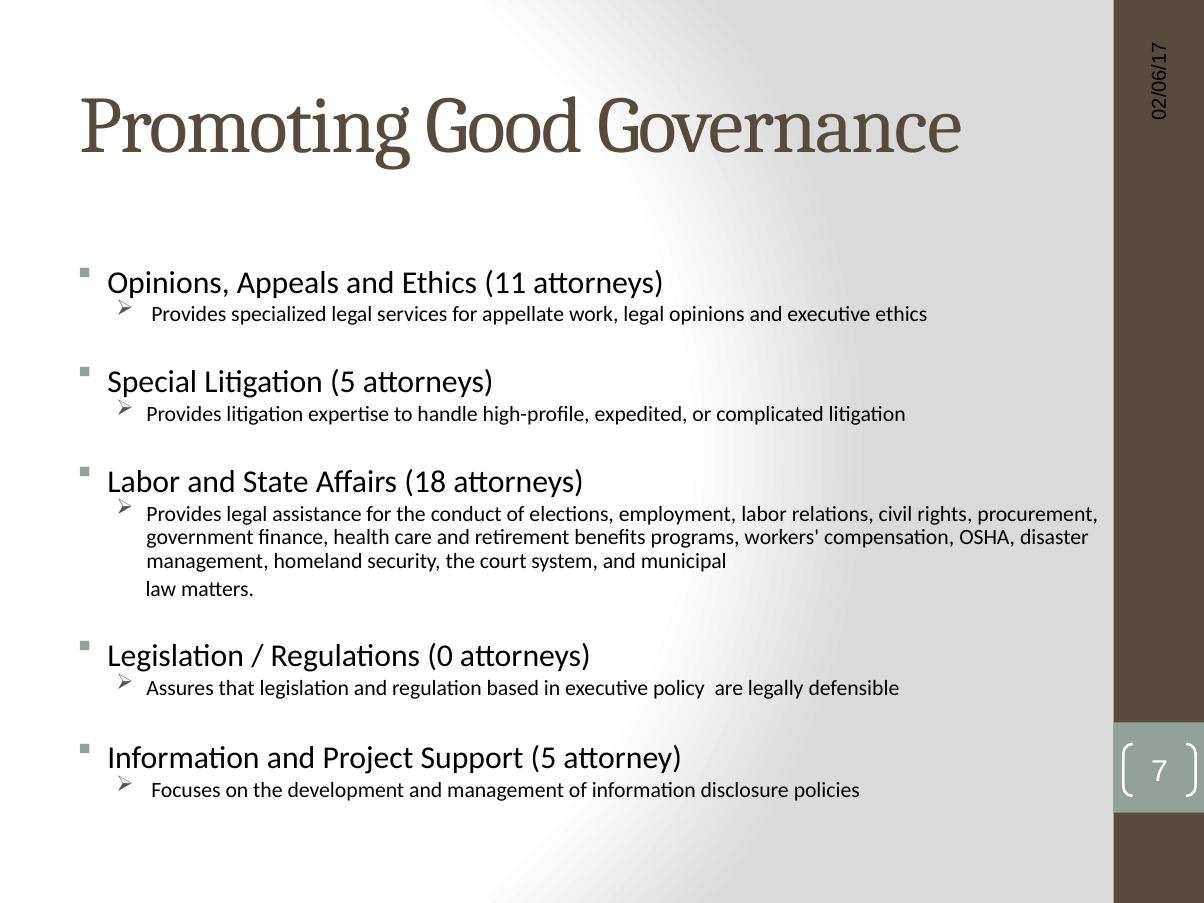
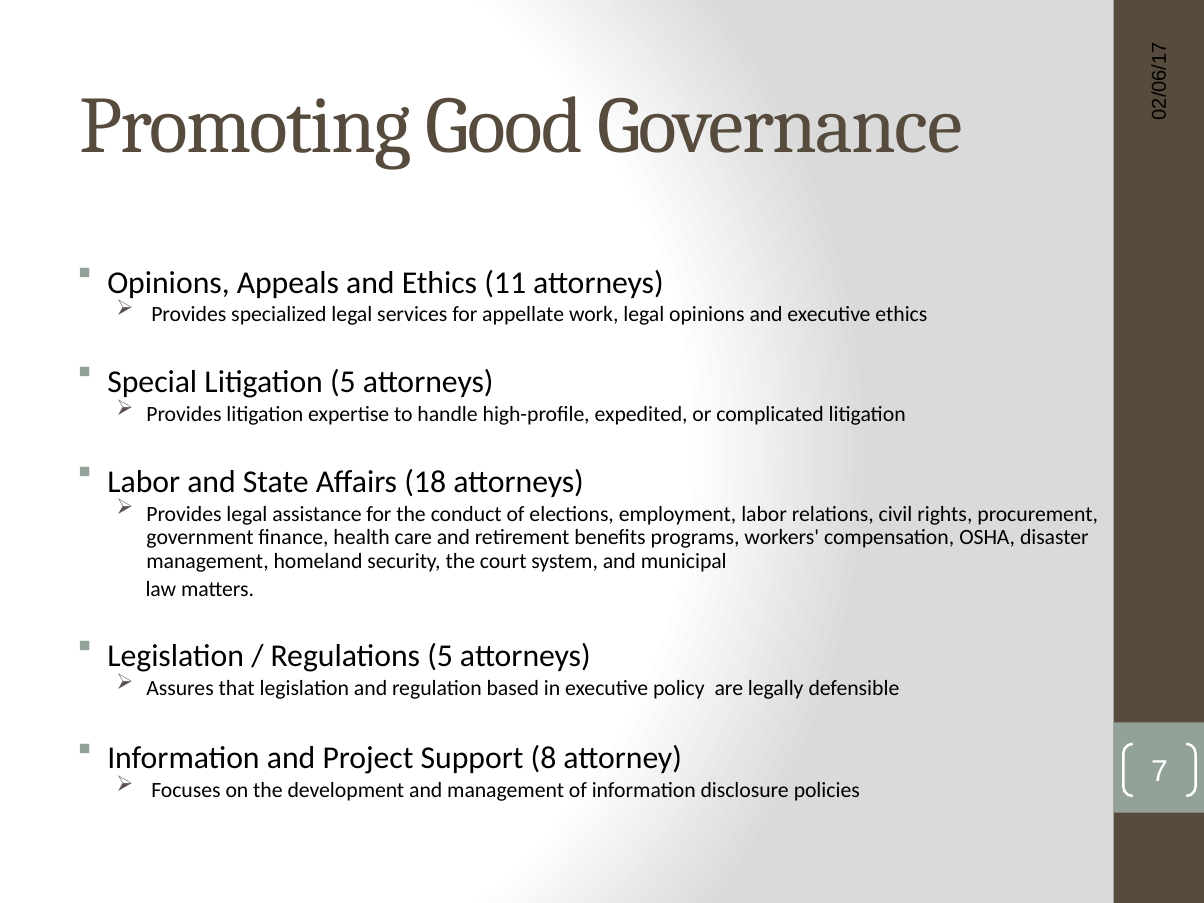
Regulations 0: 0 -> 5
Support 5: 5 -> 8
